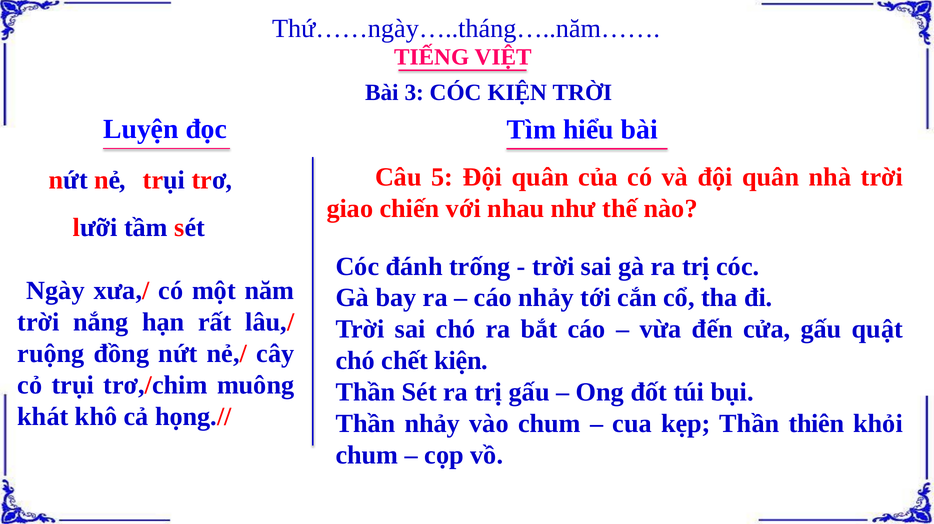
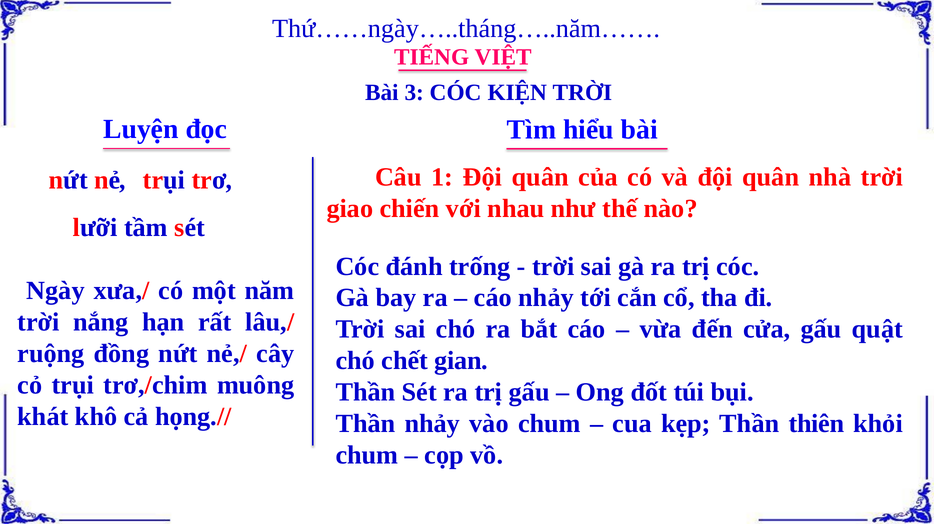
5: 5 -> 1
chết kiện: kiện -> gian
